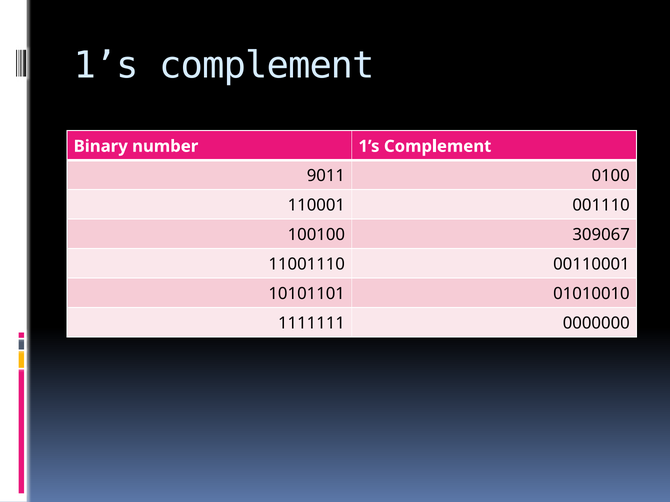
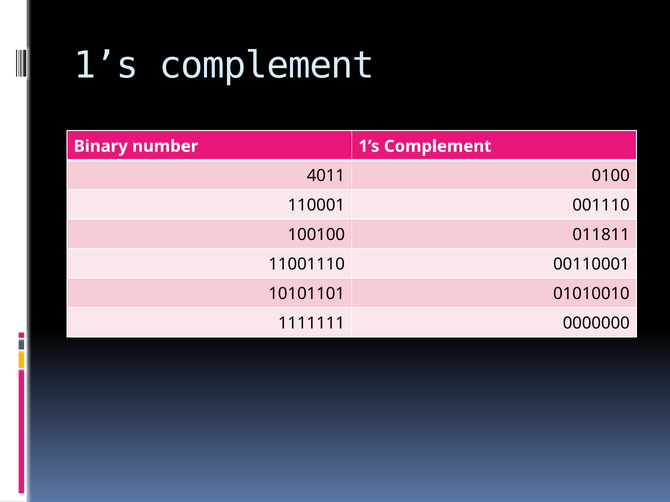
9011: 9011 -> 4011
309067: 309067 -> 011811
